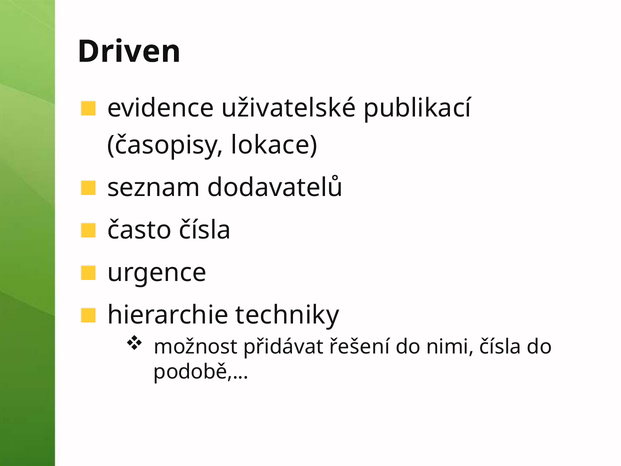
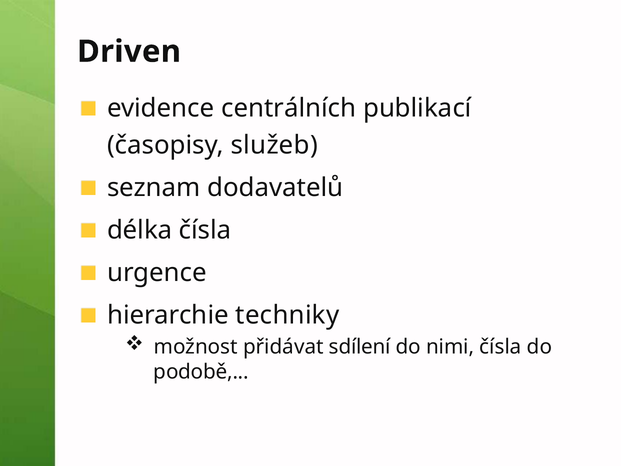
uživatelské: uživatelské -> centrálních
lokace: lokace -> služeb
často: často -> délka
řešení: řešení -> sdílení
